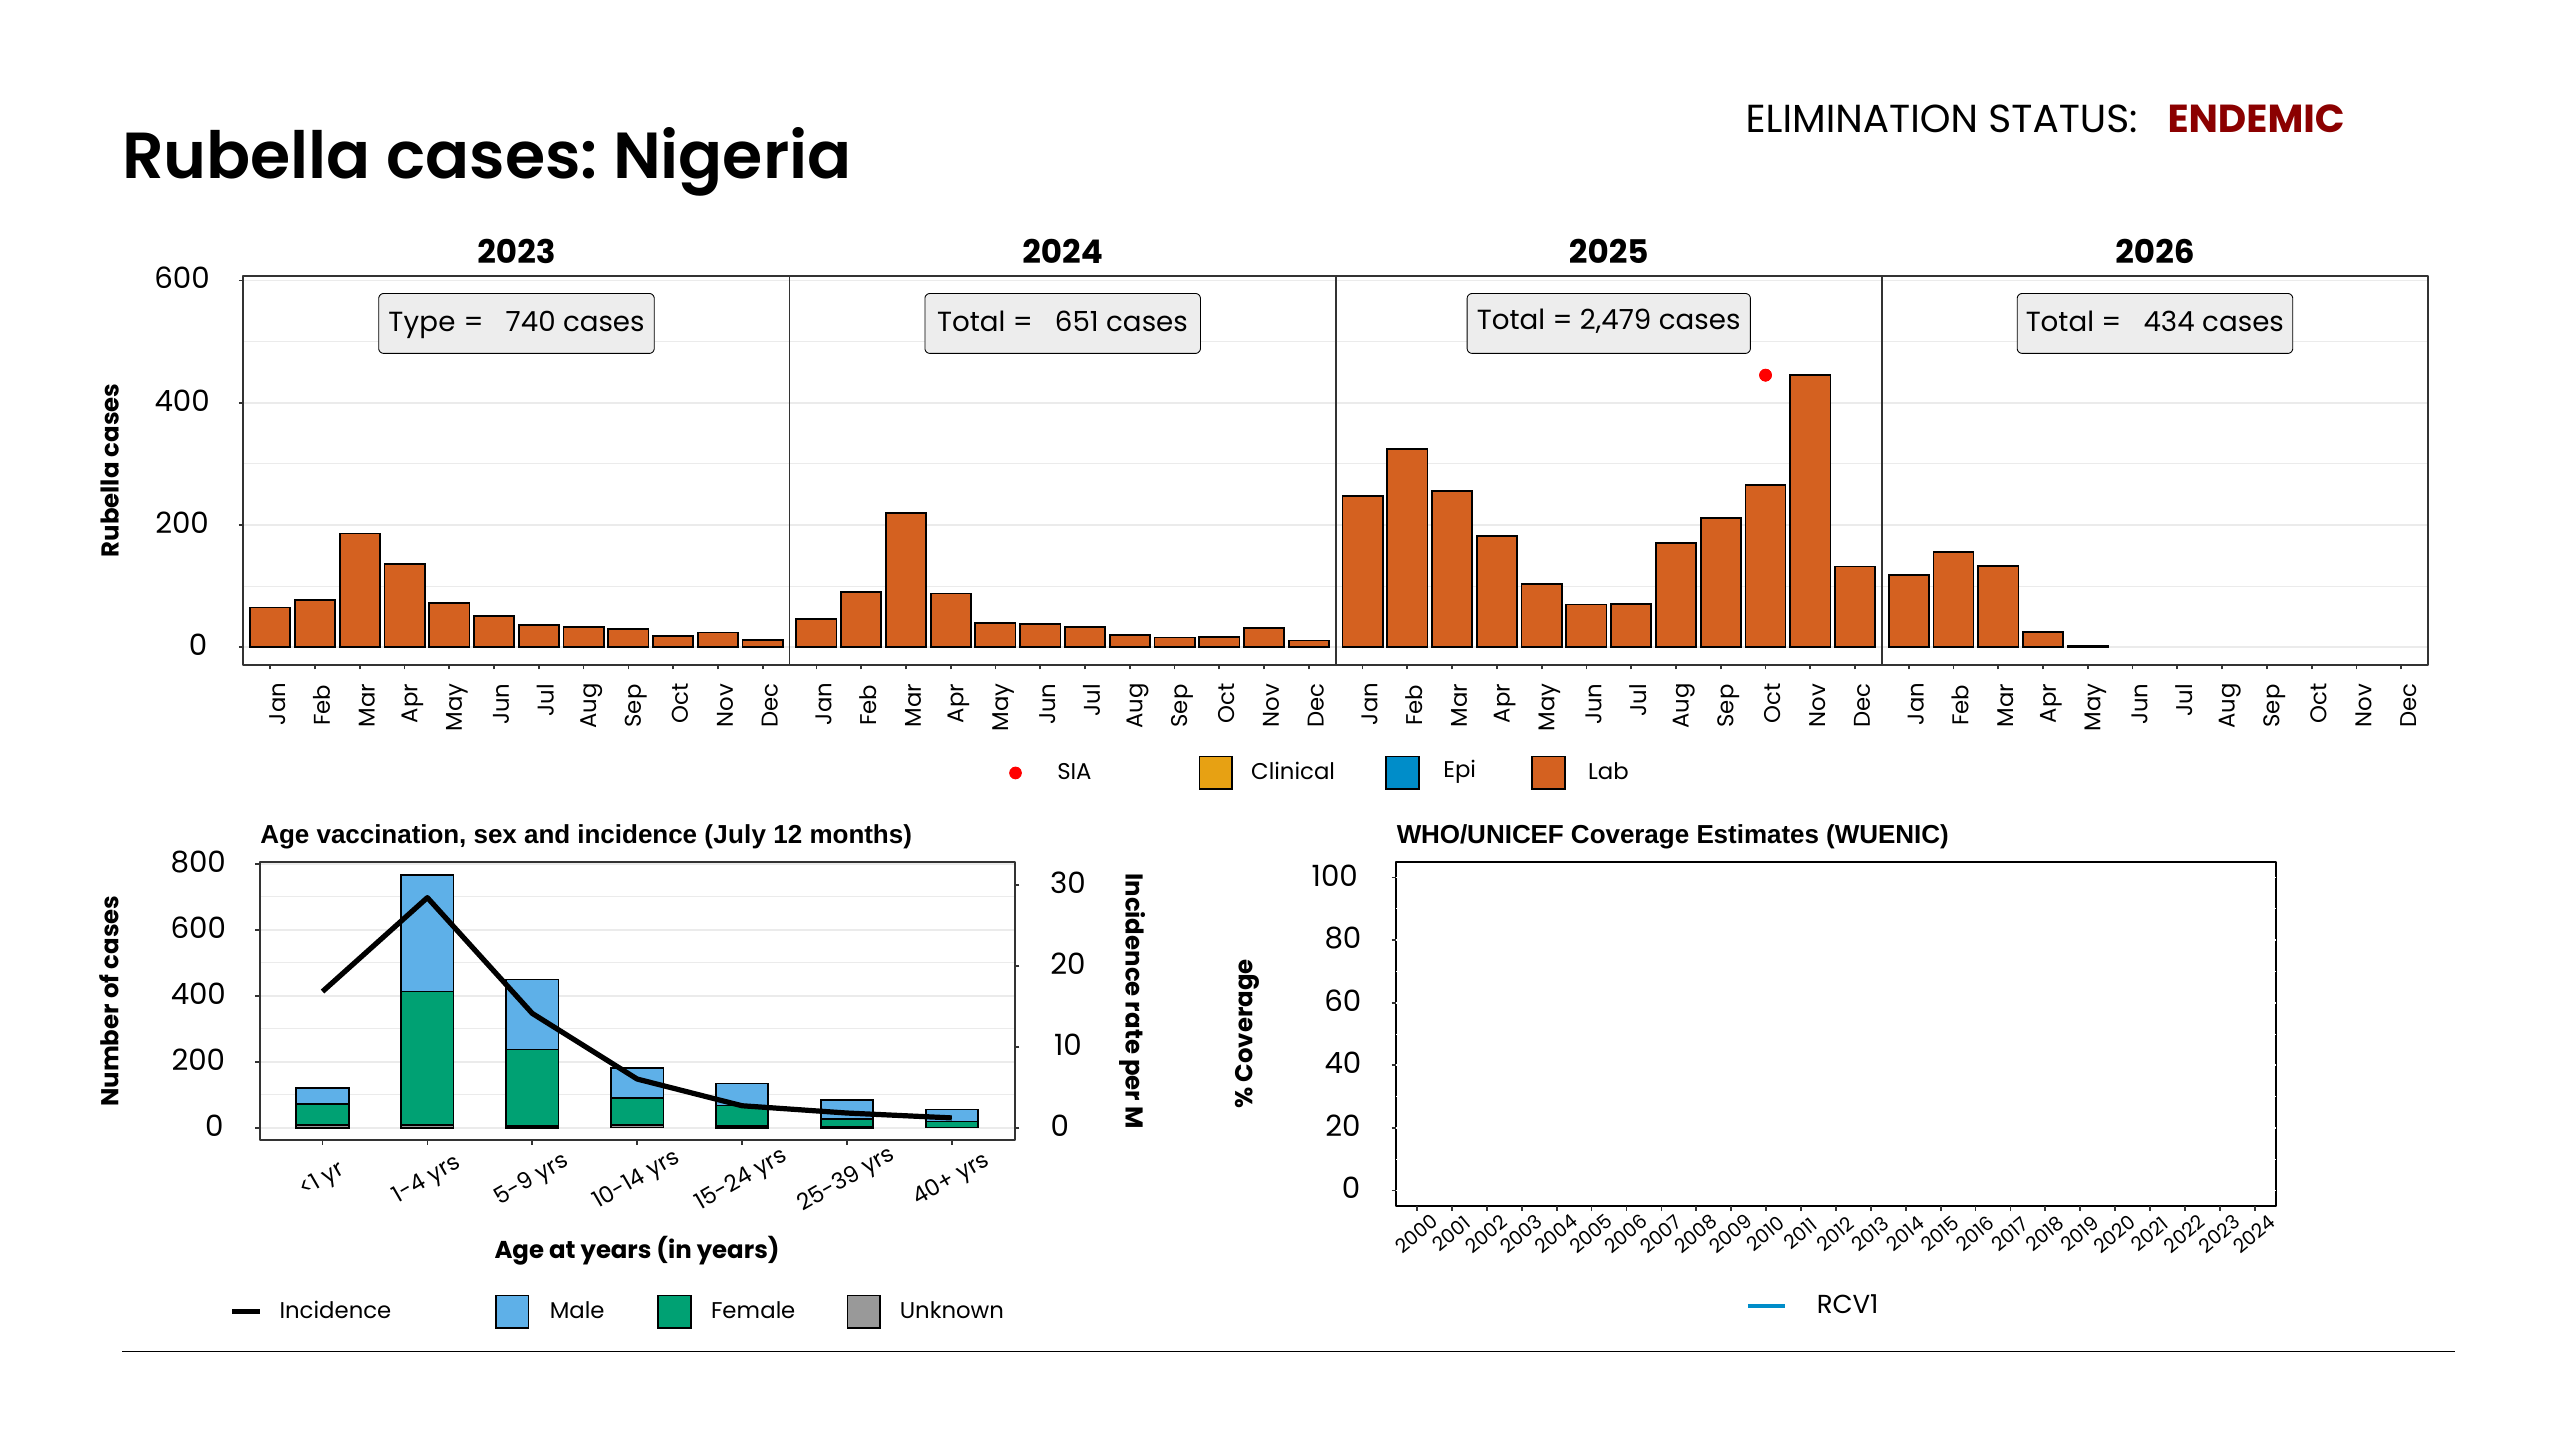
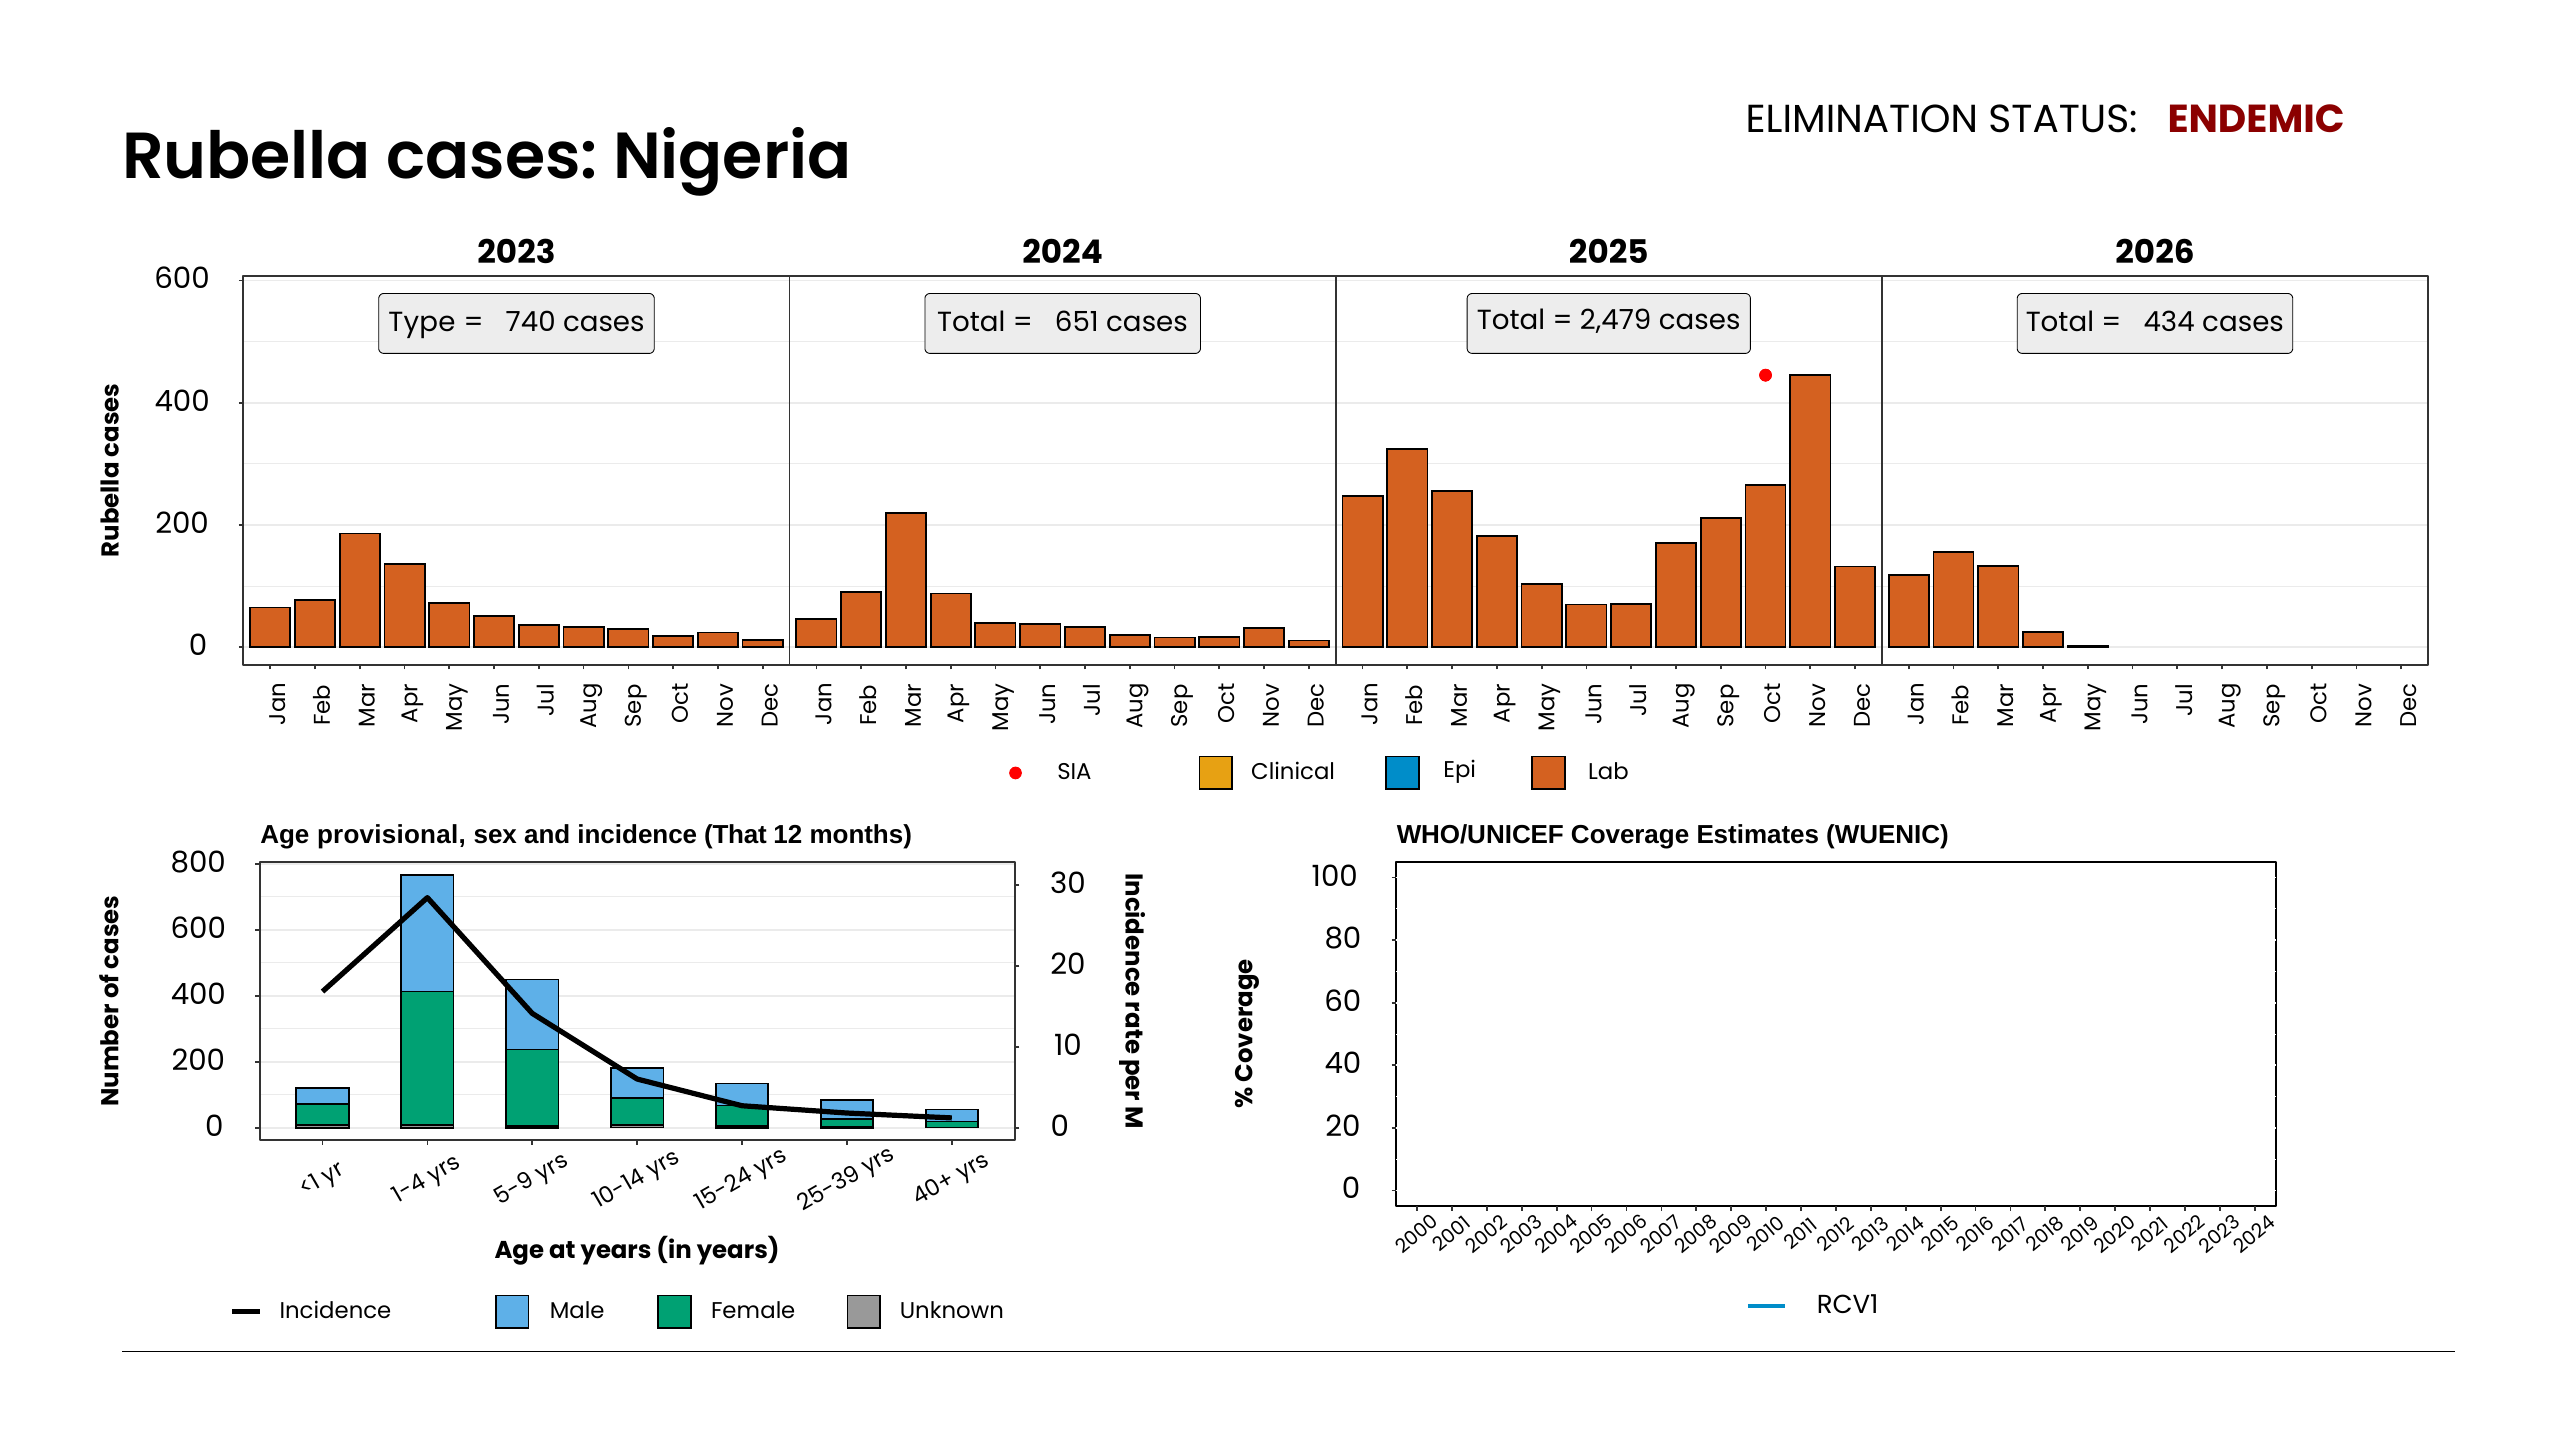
vaccination: vaccination -> provisional
July: July -> That
